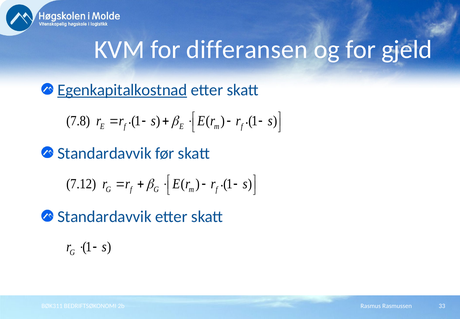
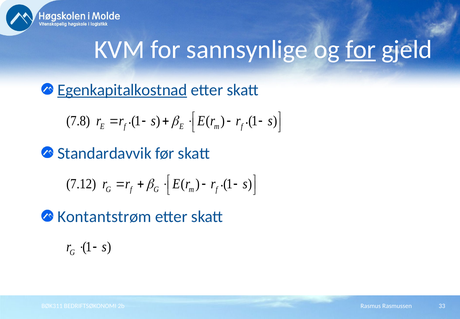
differansen: differansen -> sannsynlige
for at (361, 49) underline: none -> present
Standardavvik at (104, 216): Standardavvik -> Kontantstrøm
